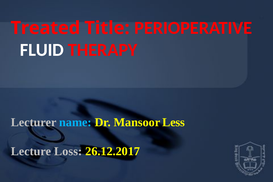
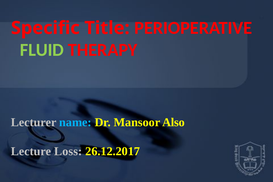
Treated: Treated -> Specific
FLUID colour: white -> light green
Less: Less -> Also
